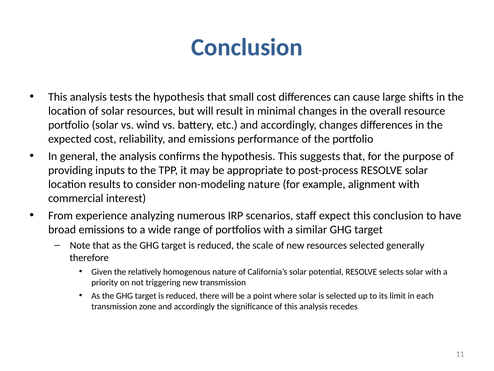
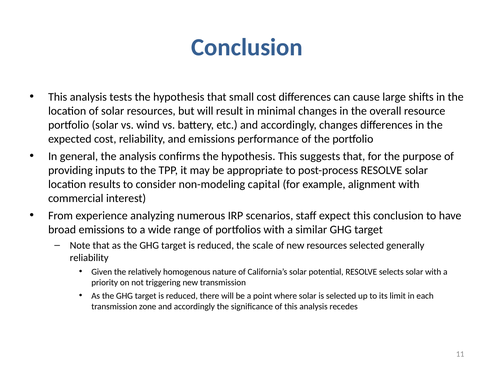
non-modeling nature: nature -> capital
therefore at (89, 258): therefore -> reliability
